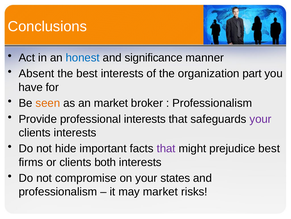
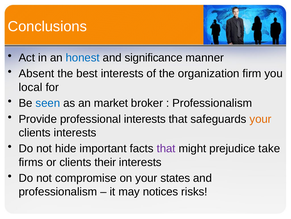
part: part -> firm
have: have -> local
seen colour: orange -> blue
your at (261, 119) colour: purple -> orange
prejudice best: best -> take
both: both -> their
may market: market -> notices
